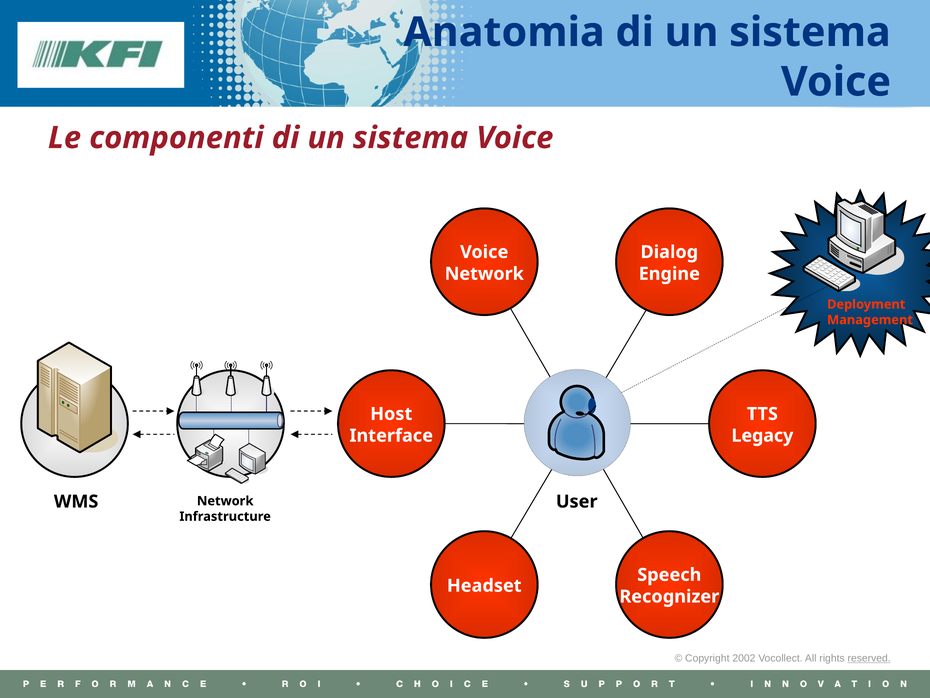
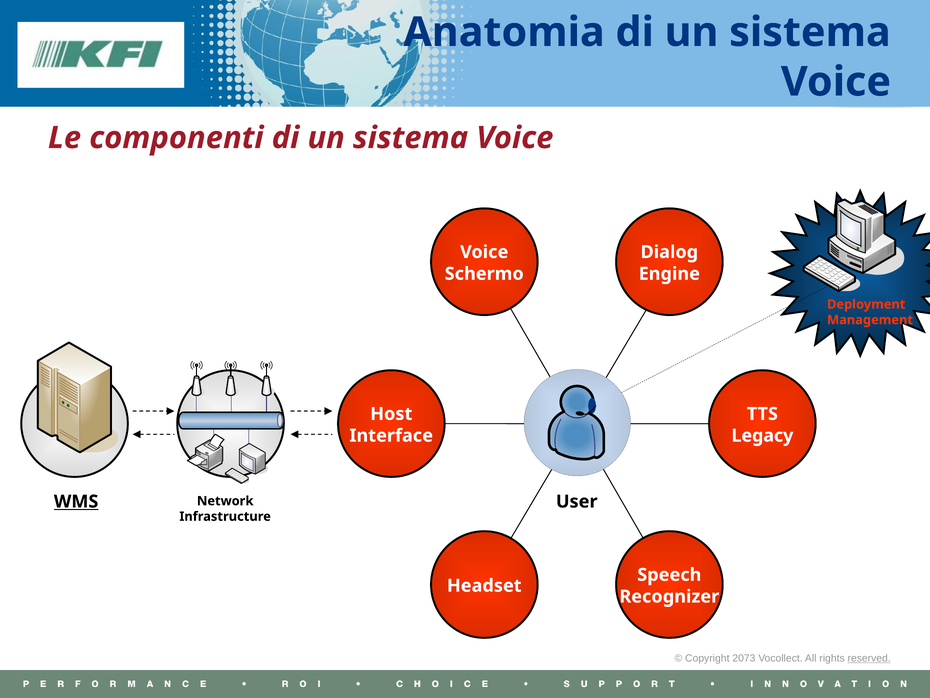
Network at (484, 274): Network -> Schermo
WMS underline: none -> present
2002: 2002 -> 2073
